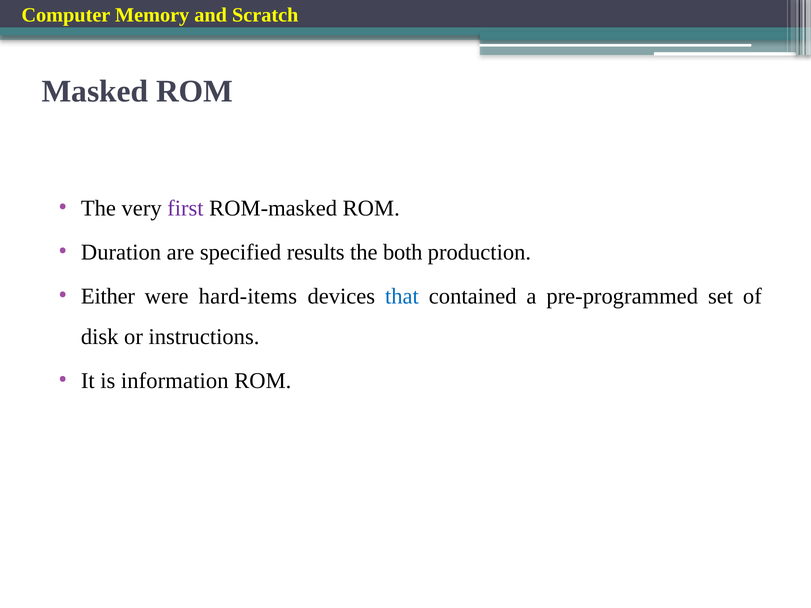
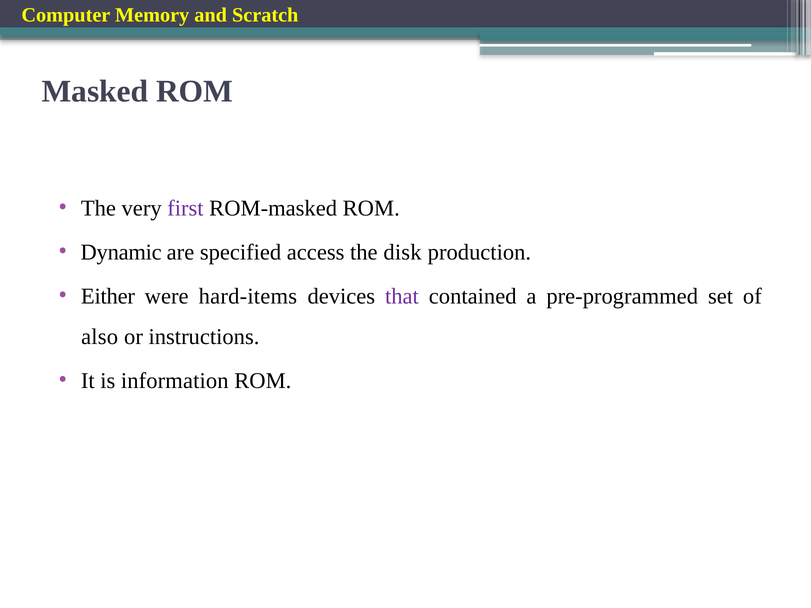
Duration: Duration -> Dynamic
results: results -> access
both: both -> disk
that colour: blue -> purple
disk: disk -> also
